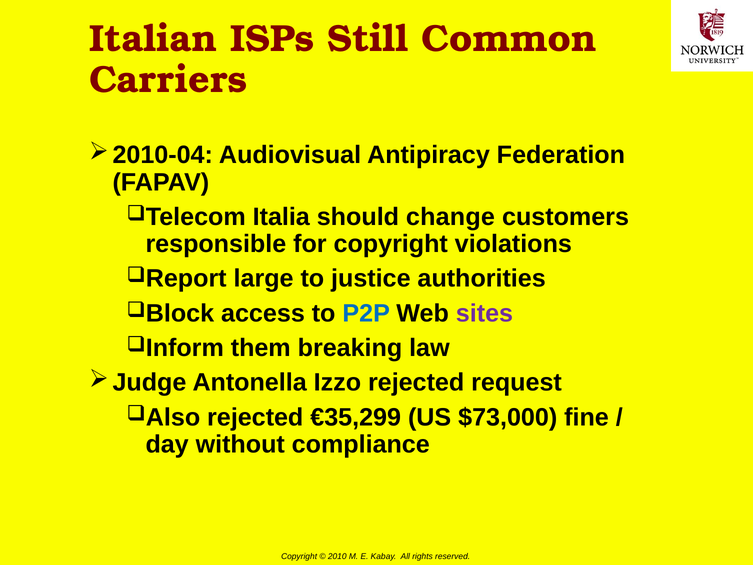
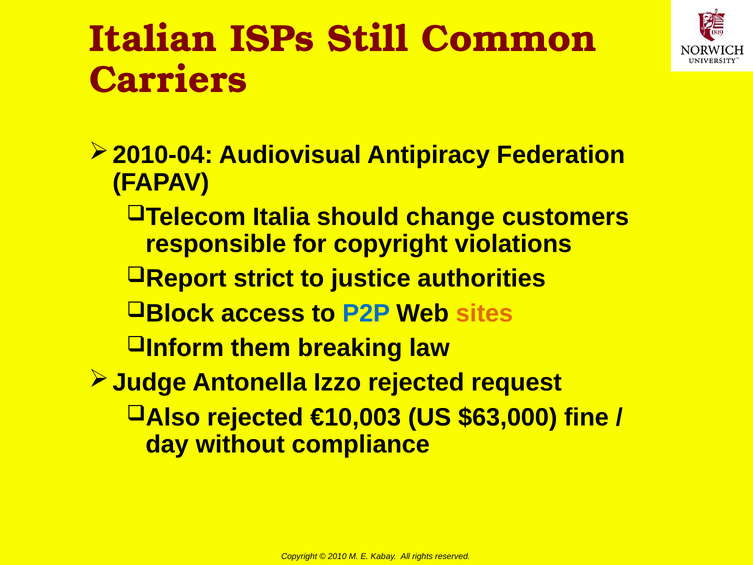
large: large -> strict
sites colour: purple -> orange
€35,299: €35,299 -> €10,003
$73,000: $73,000 -> $63,000
